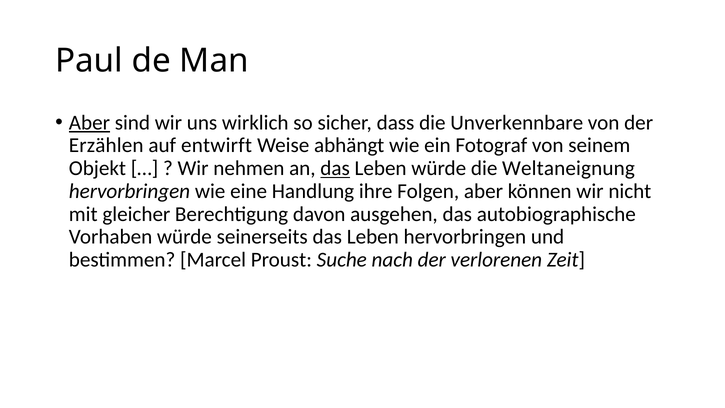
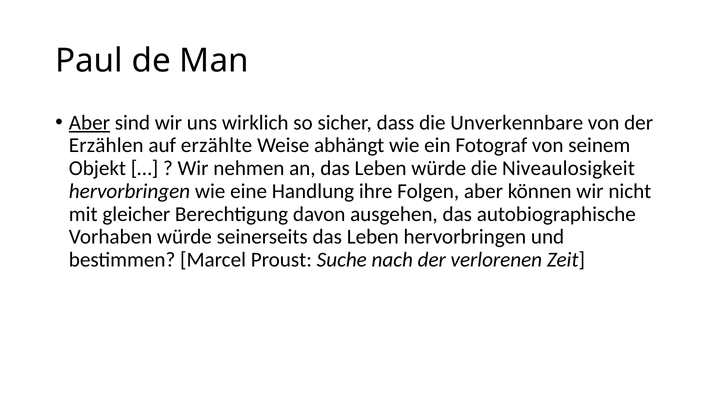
entwirft: entwirft -> erzählte
das at (335, 168) underline: present -> none
Weltaneignung: Weltaneignung -> Niveaulosigkeit
